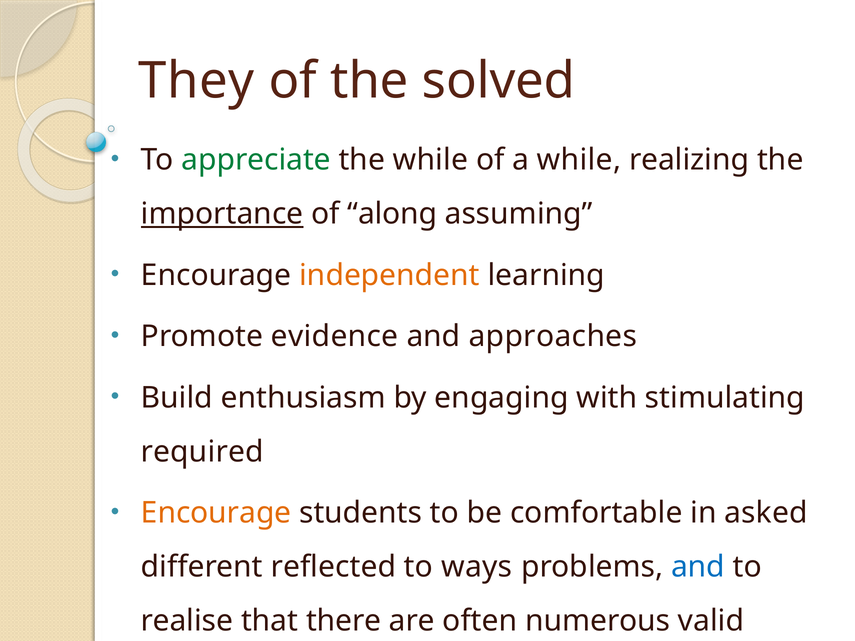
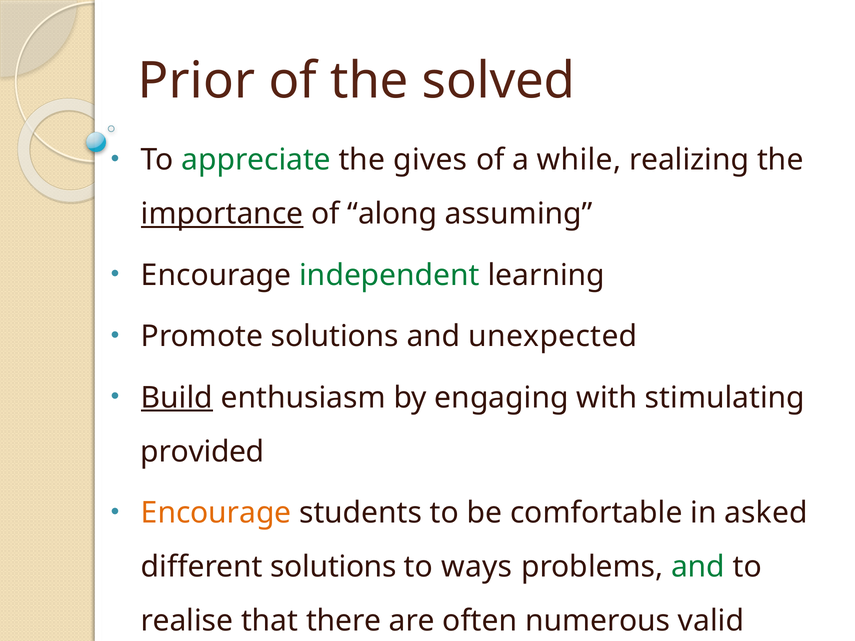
They: They -> Prior
the while: while -> gives
independent colour: orange -> green
Promote evidence: evidence -> solutions
and approaches: approaches -> unexpected
Build underline: none -> present
required: required -> provided
different reflected: reflected -> solutions
and at (698, 567) colour: blue -> green
